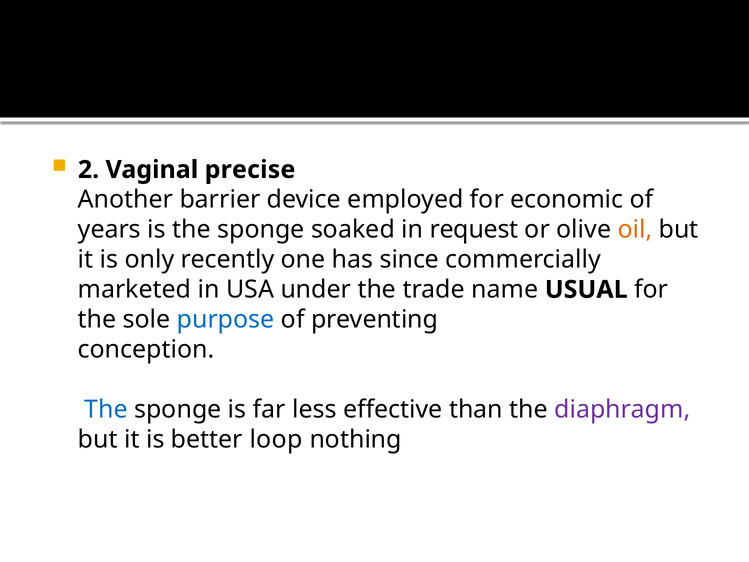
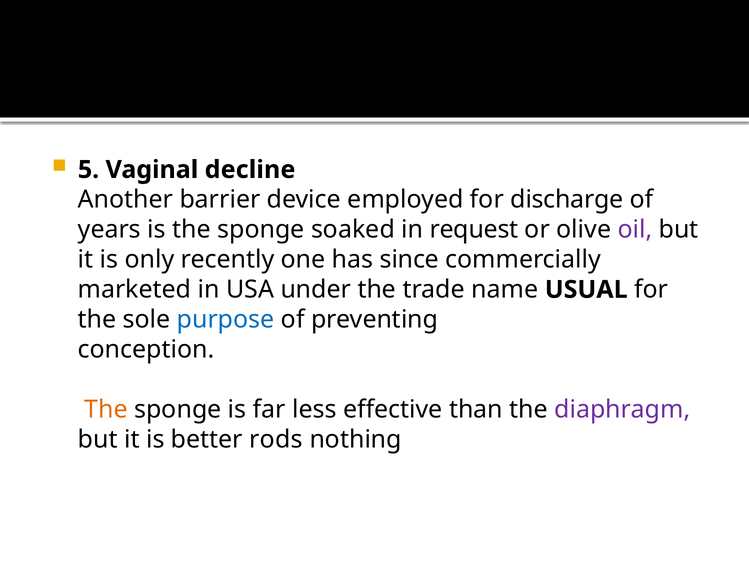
2: 2 -> 5
precise: precise -> decline
economic: economic -> discharge
oil colour: orange -> purple
The at (106, 409) colour: blue -> orange
loop: loop -> rods
